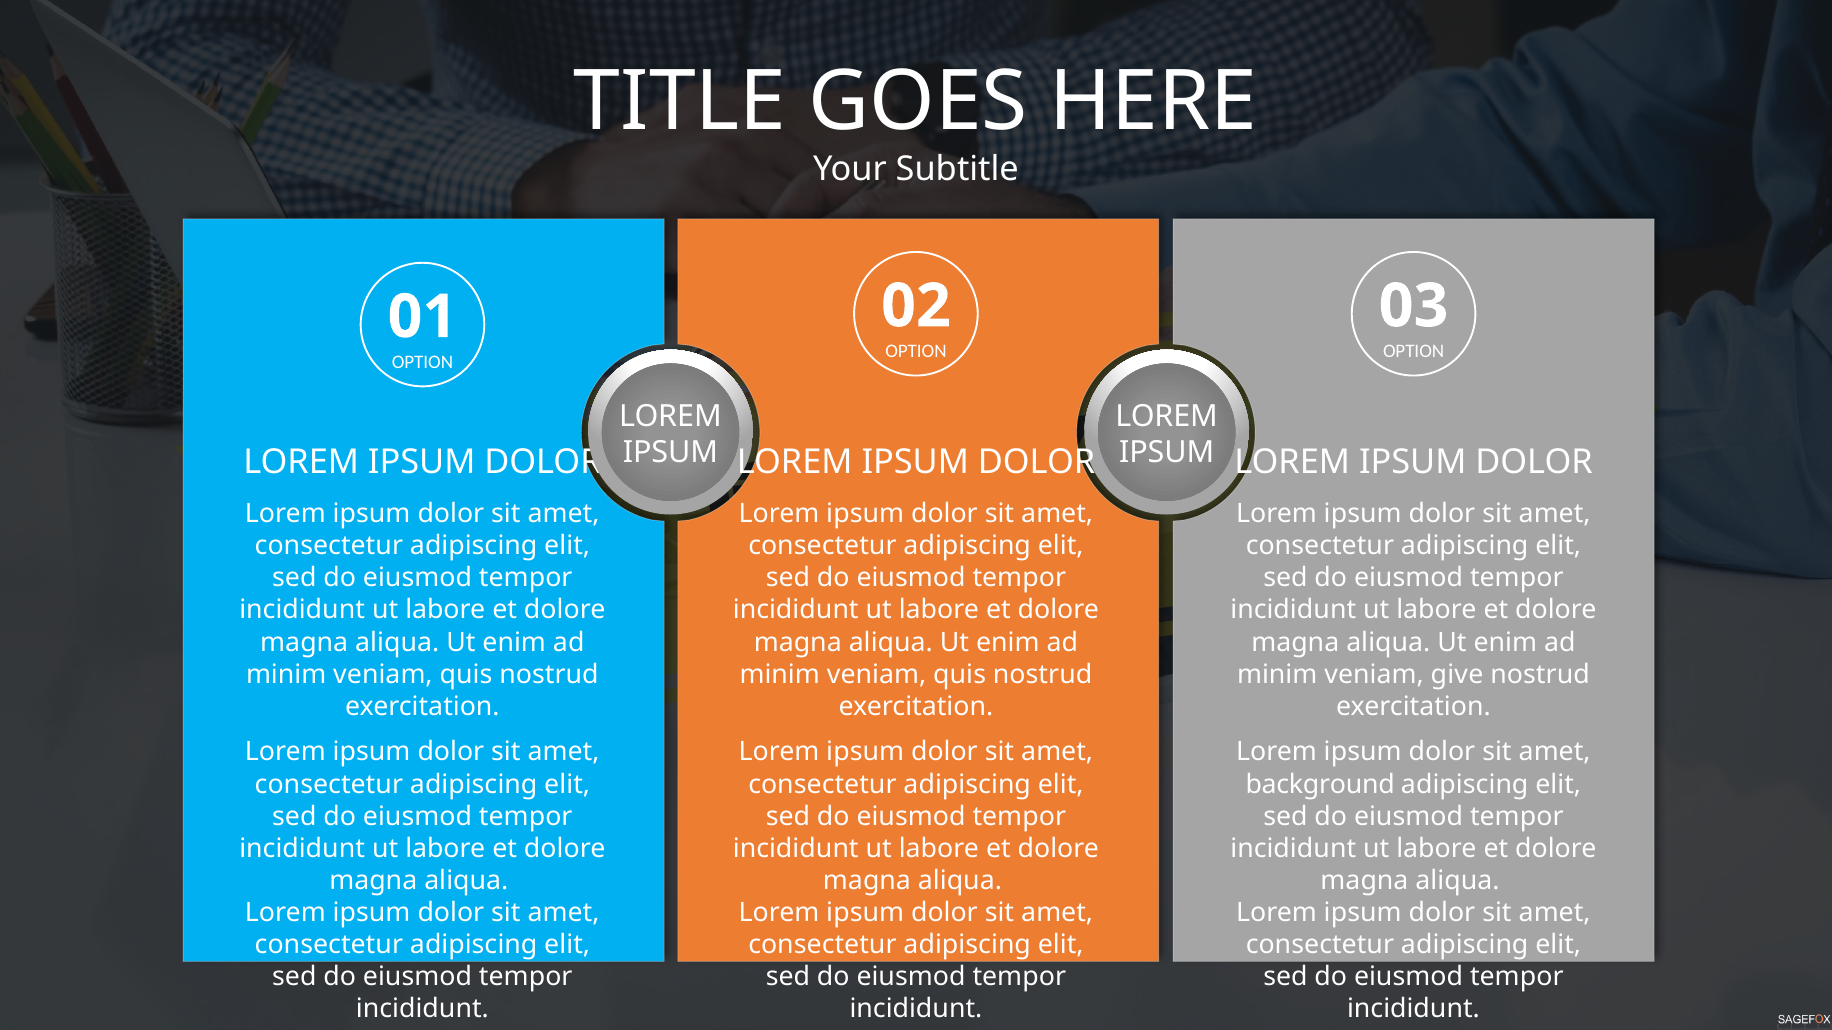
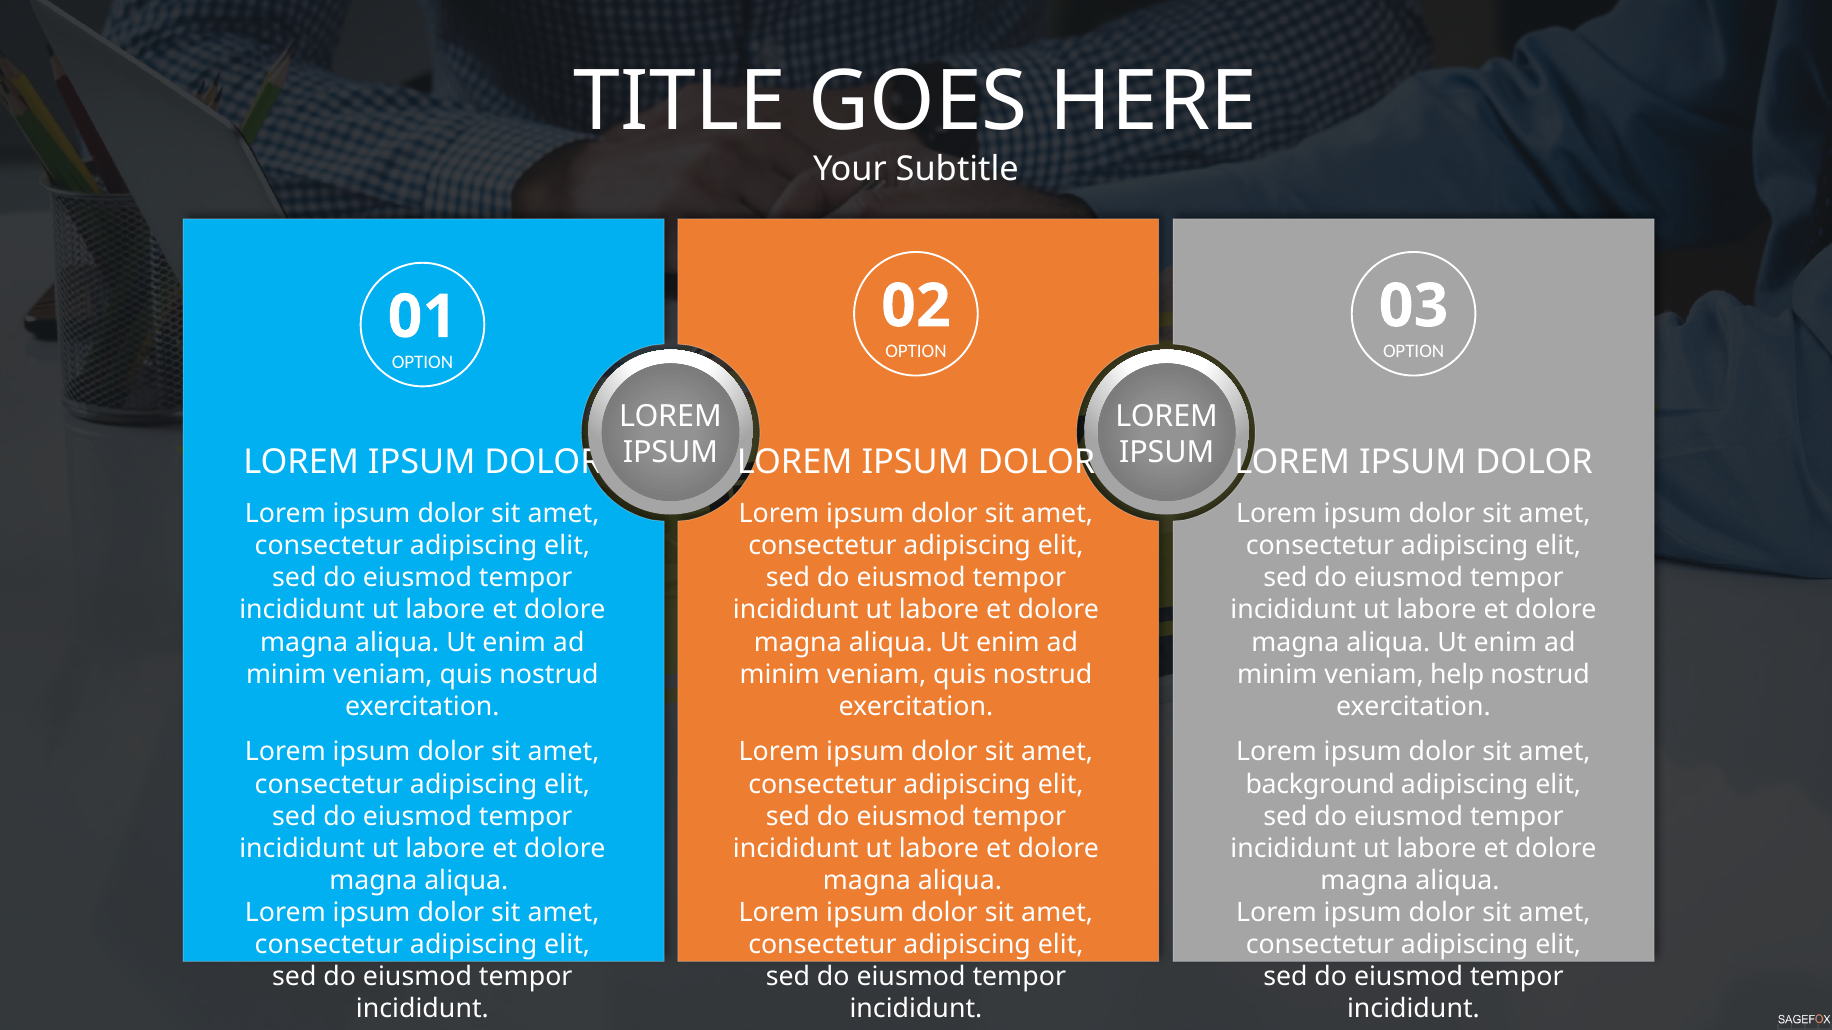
give: give -> help
